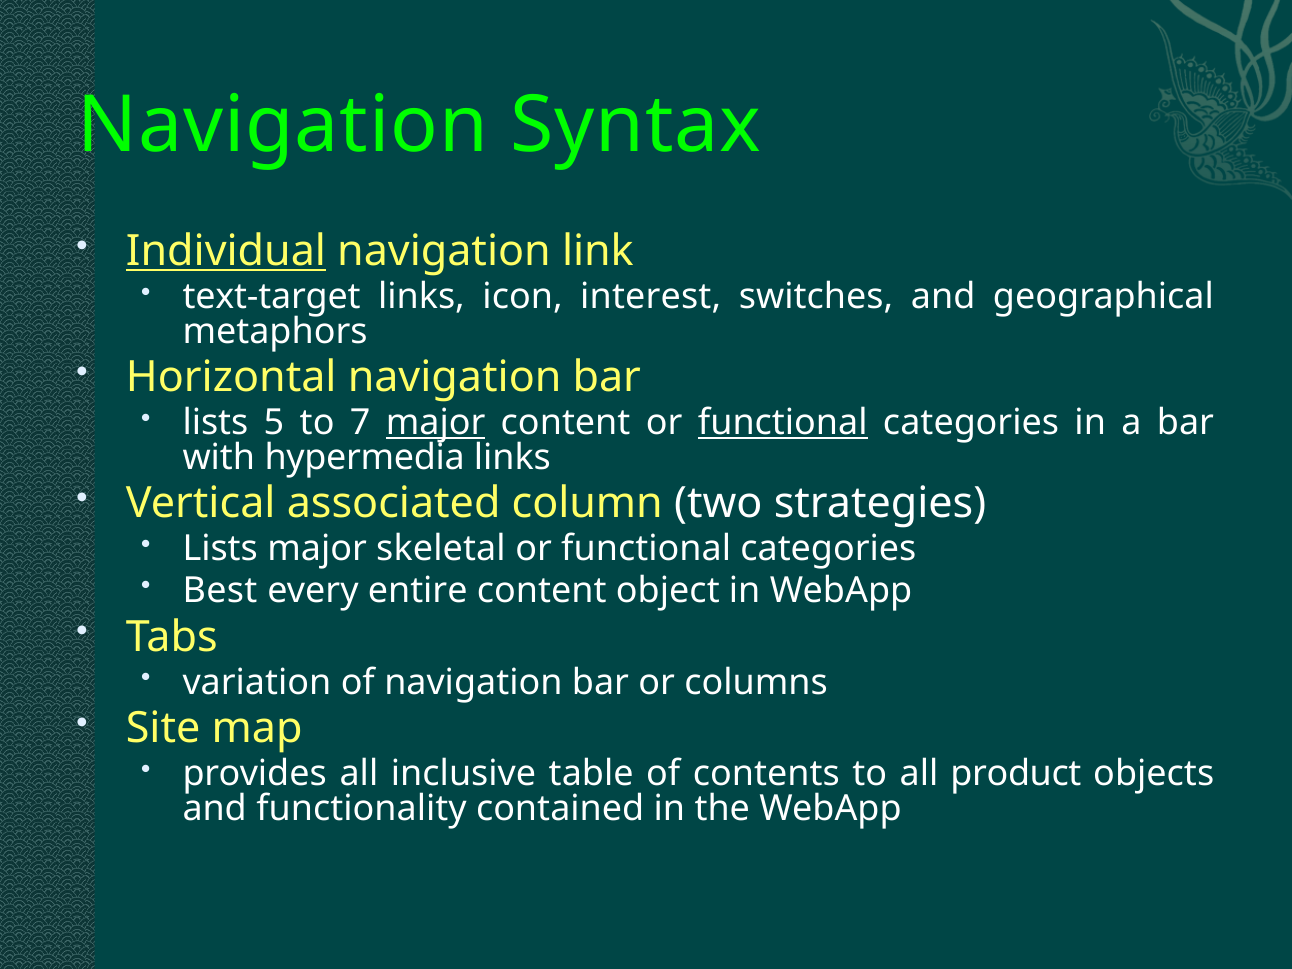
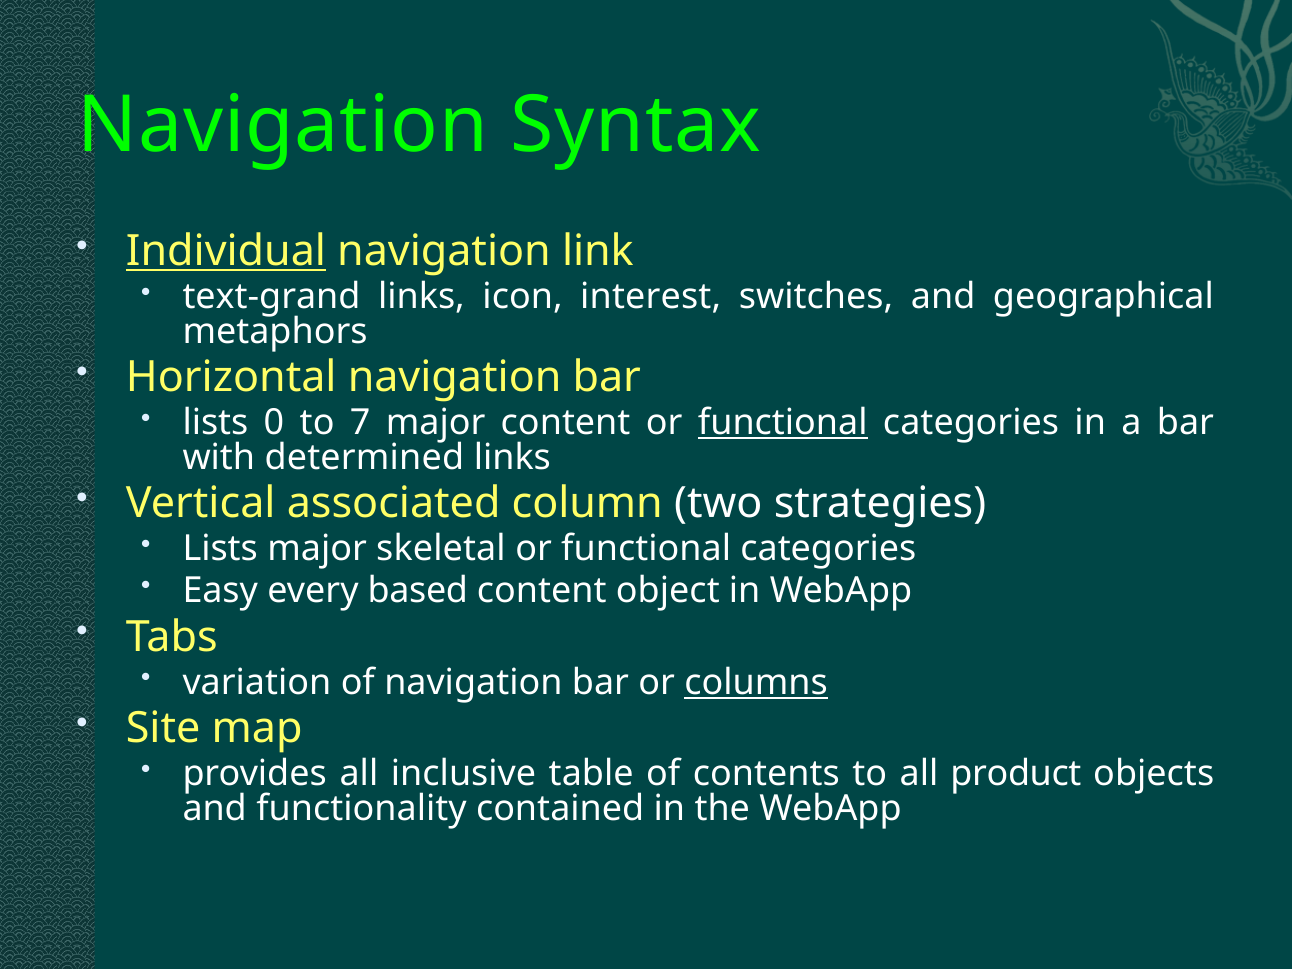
text-target: text-target -> text-grand
5: 5 -> 0
major at (436, 423) underline: present -> none
hypermedia: hypermedia -> determined
Best: Best -> Easy
entire: entire -> based
columns underline: none -> present
